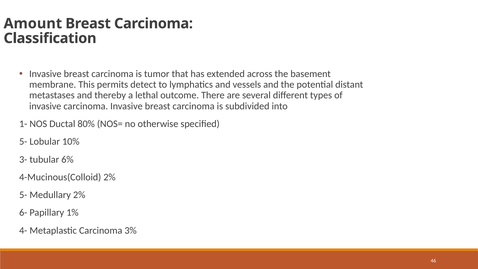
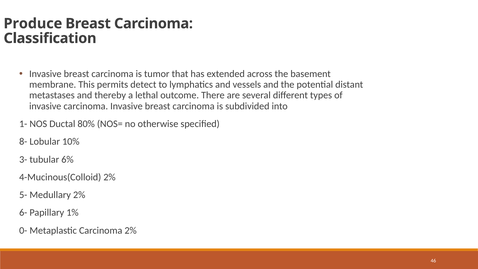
Amount: Amount -> Produce
5- at (23, 142): 5- -> 8-
4-: 4- -> 0-
Carcinoma 3%: 3% -> 2%
